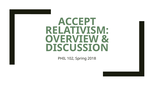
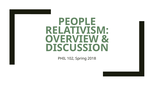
ACCEPT: ACCEPT -> PEOPLE
